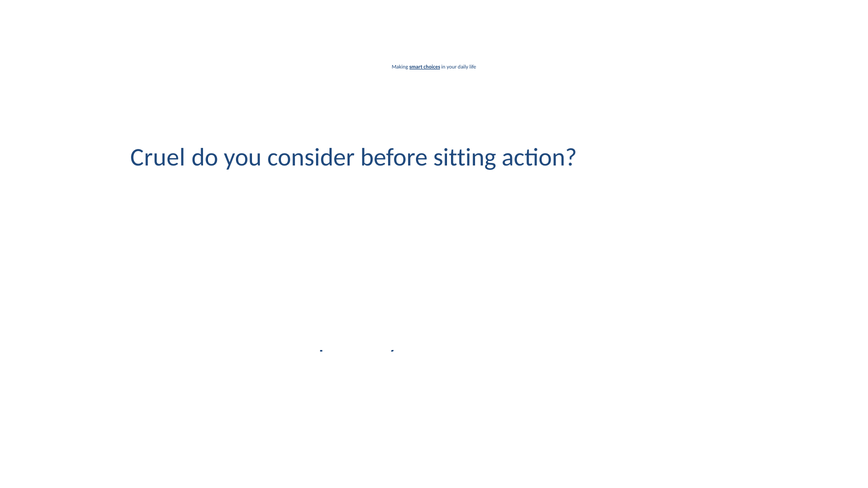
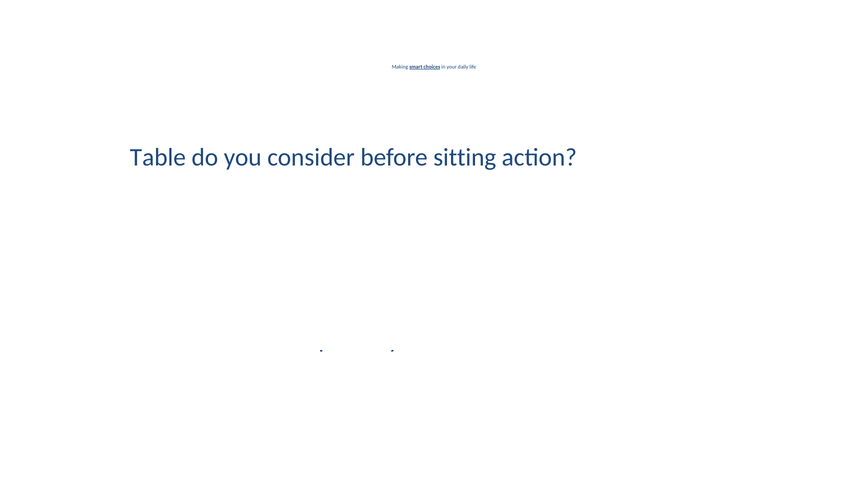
Cruel: Cruel -> Table
